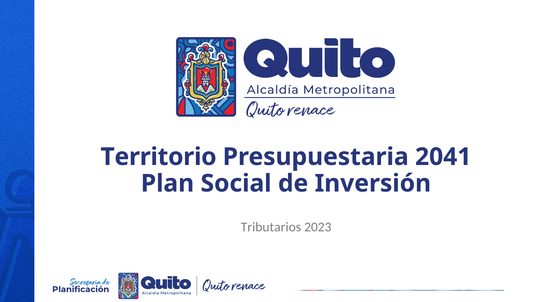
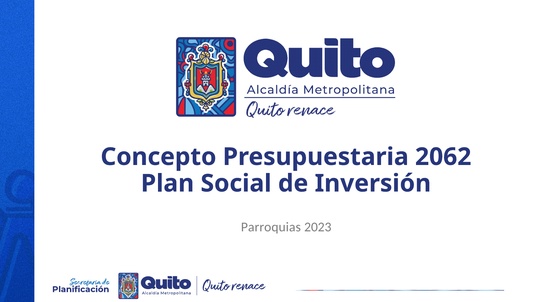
Territorio: Territorio -> Concepto
2041: 2041 -> 2062
Tributarios: Tributarios -> Parroquias
